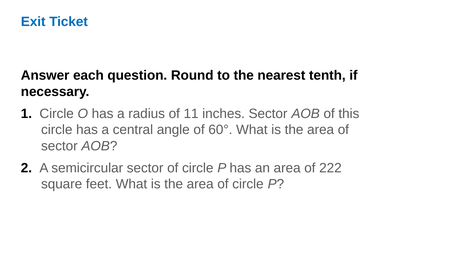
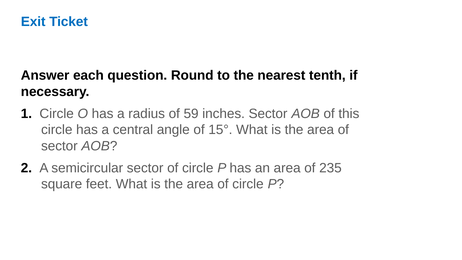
11: 11 -> 59
60°: 60° -> 15°
222: 222 -> 235
